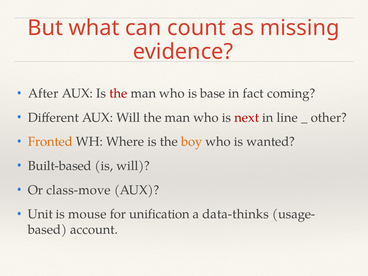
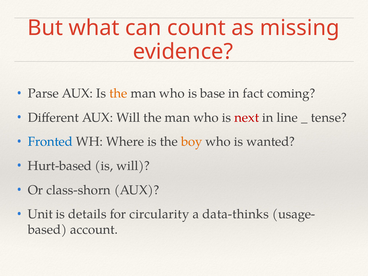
After: After -> Parse
the at (118, 93) colour: red -> orange
other: other -> tense
Fronted colour: orange -> blue
Built-based: Built-based -> Hurt-based
class-move: class-move -> class-shorn
mouse: mouse -> details
unification: unification -> circularity
